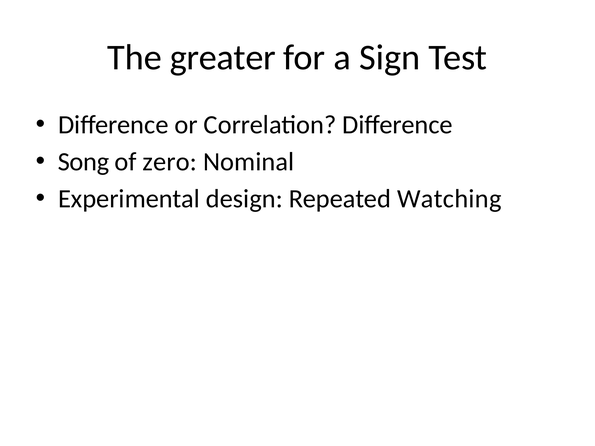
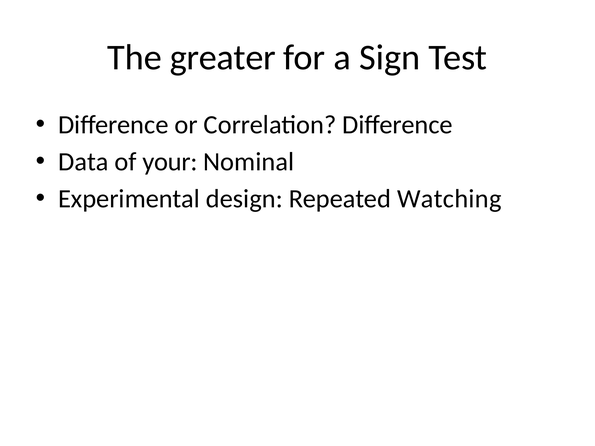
Song: Song -> Data
zero: zero -> your
